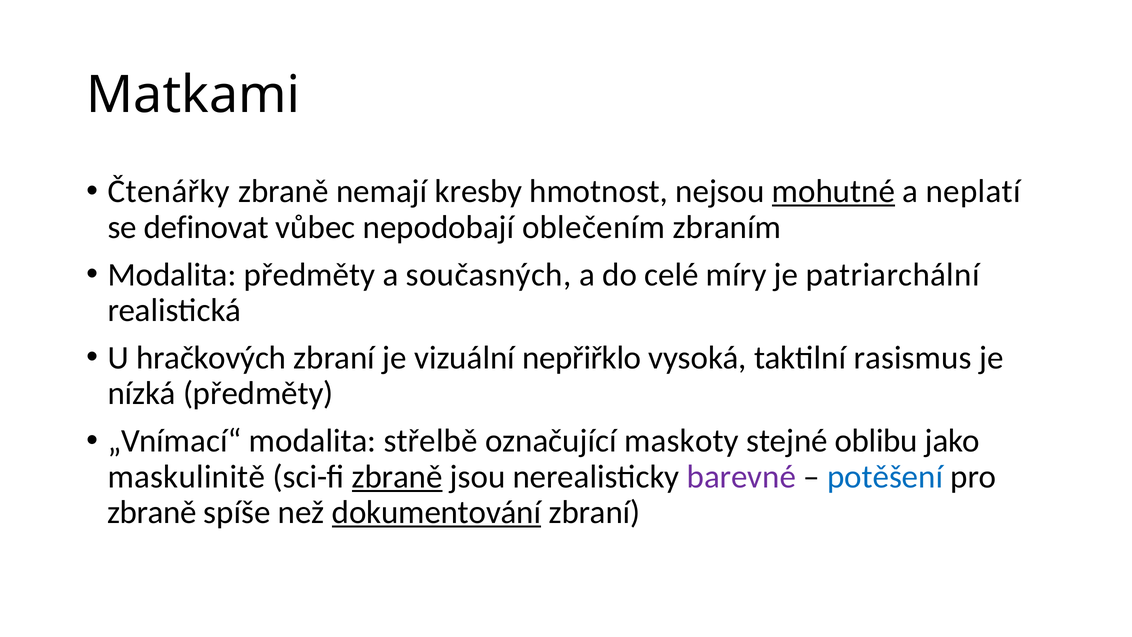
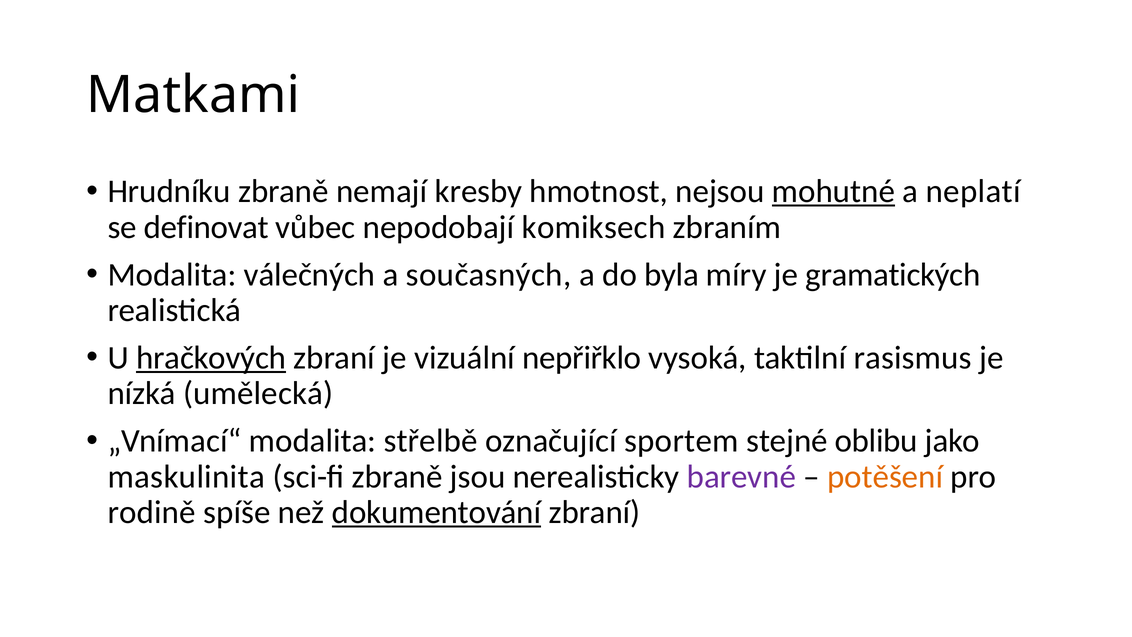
Čtenářky: Čtenářky -> Hrudníku
oblečením: oblečením -> komiksech
Modalita předměty: předměty -> válečných
celé: celé -> byla
patriarchální: patriarchální -> gramatických
hračkových underline: none -> present
nízká předměty: předměty -> umělecká
maskoty: maskoty -> sportem
maskulinitě: maskulinitě -> maskulinita
zbraně at (397, 476) underline: present -> none
potěšení colour: blue -> orange
zbraně at (152, 512): zbraně -> rodině
